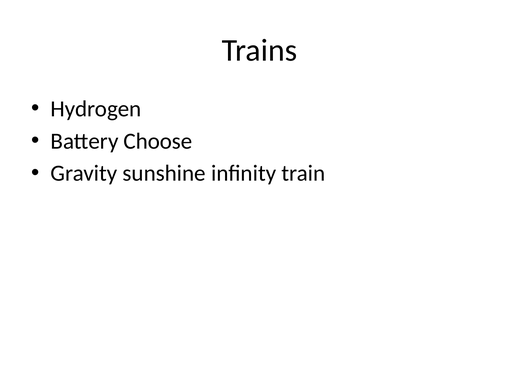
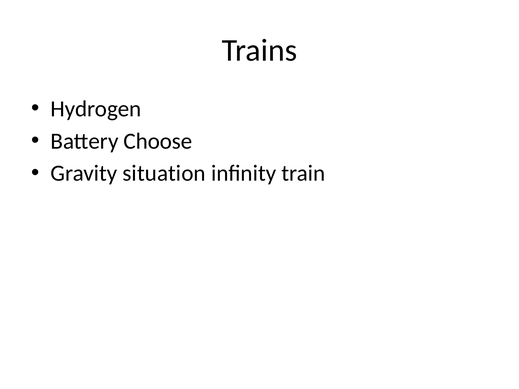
sunshine: sunshine -> situation
